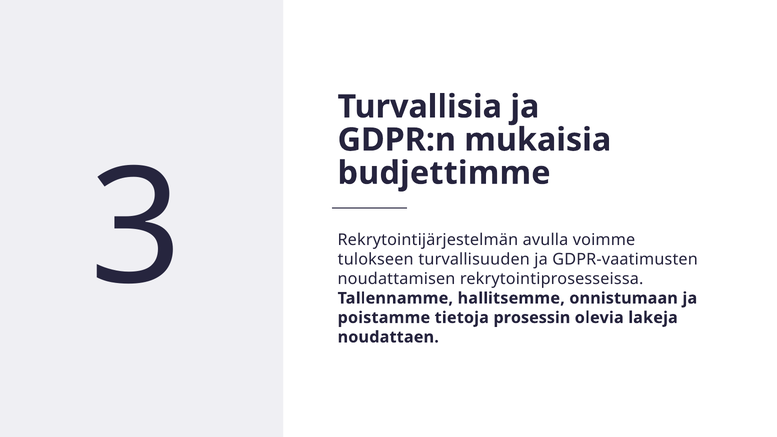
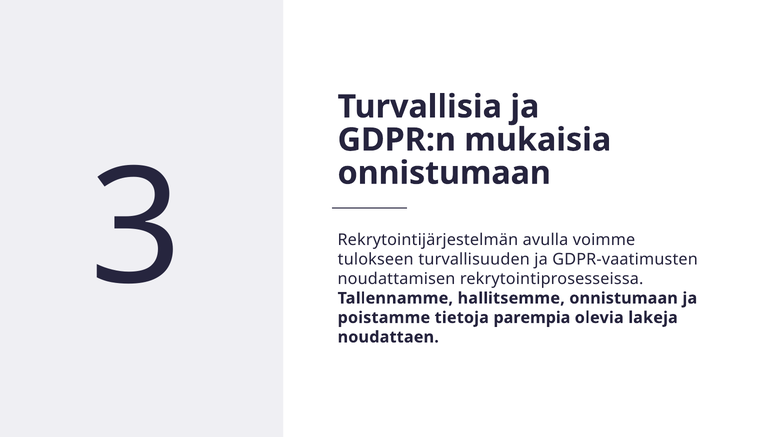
budjettimme at (444, 173): budjettimme -> onnistumaan
prosessin: prosessin -> parempia
